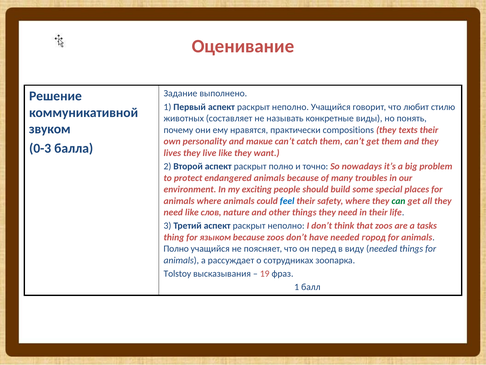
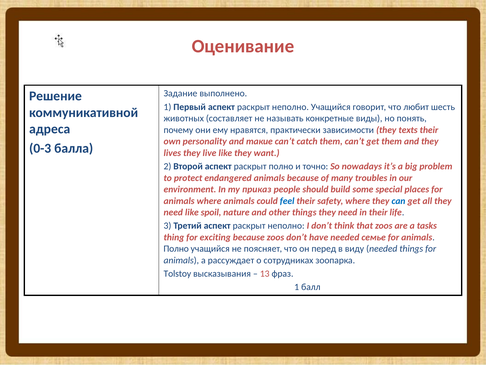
стилю: стилю -> шесть
звуком: звуком -> адреса
compositions: compositions -> зависимости
exciting: exciting -> приказ
can colour: green -> blue
слов: слов -> spoil
языком: языком -> exciting
город: город -> семье
19: 19 -> 13
